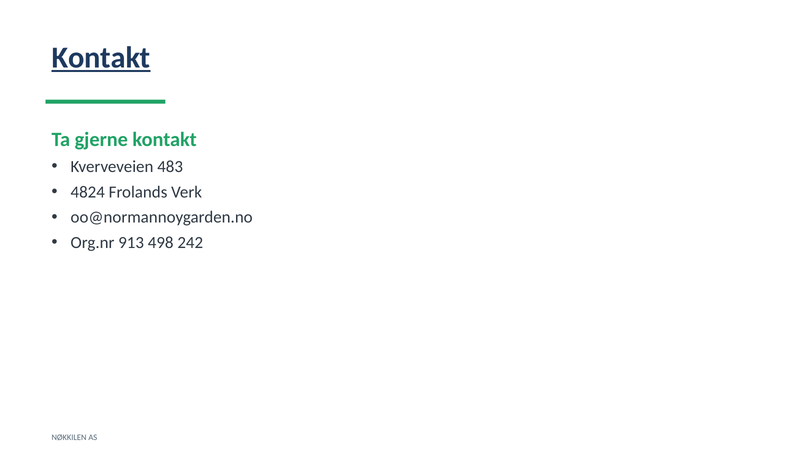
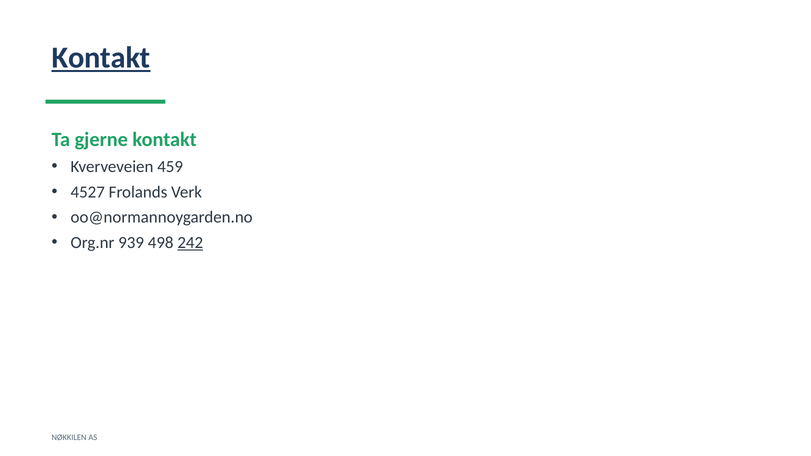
483: 483 -> 459
4824: 4824 -> 4527
913: 913 -> 939
242 underline: none -> present
